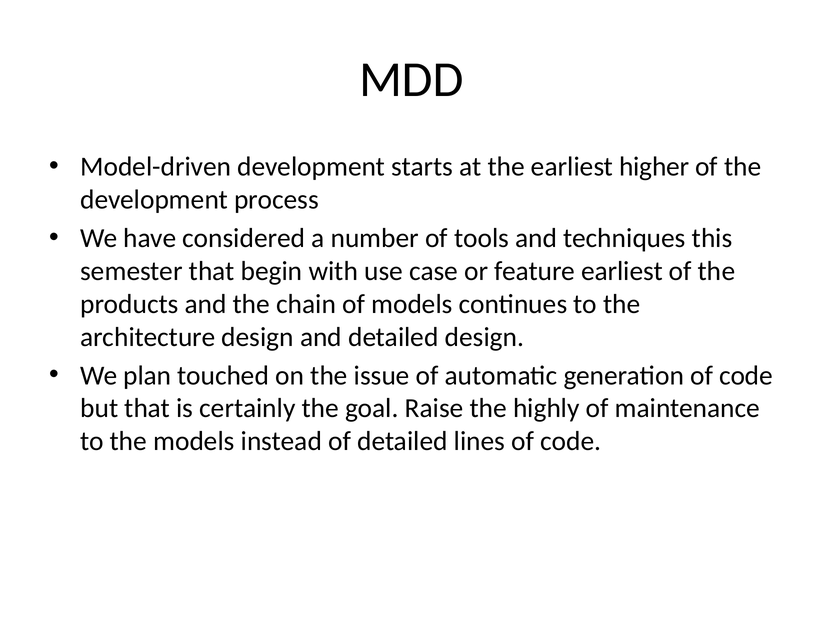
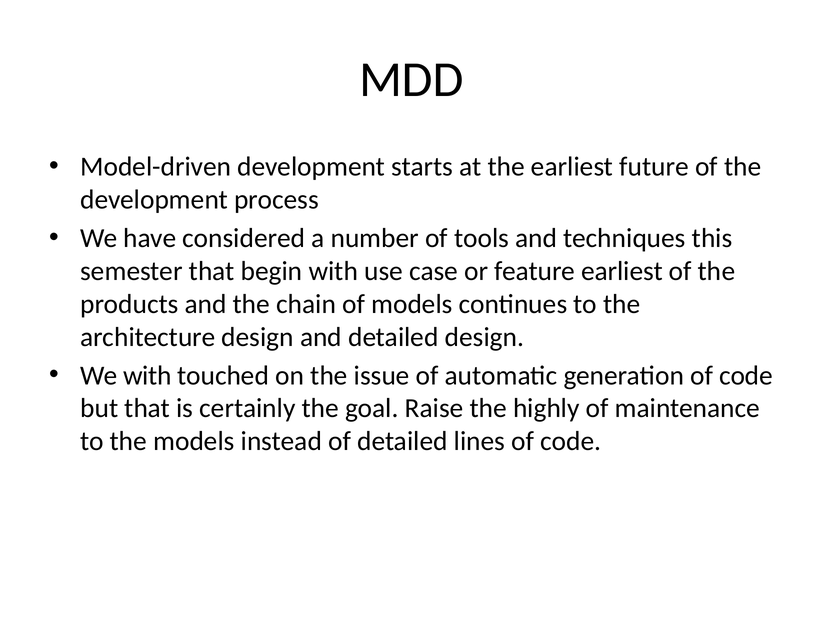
higher: higher -> future
We plan: plan -> with
